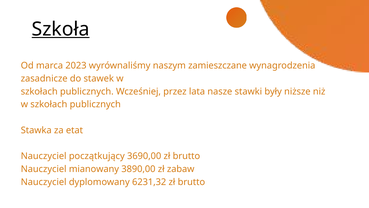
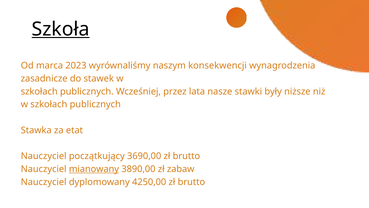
zamieszczane: zamieszczane -> konsekwencji
mianowany underline: none -> present
6231,32: 6231,32 -> 4250,00
